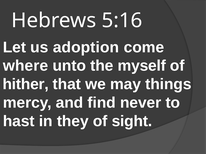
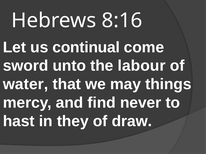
5:16: 5:16 -> 8:16
adoption: adoption -> continual
where: where -> sword
myself: myself -> labour
hither: hither -> water
sight: sight -> draw
